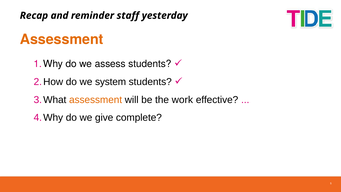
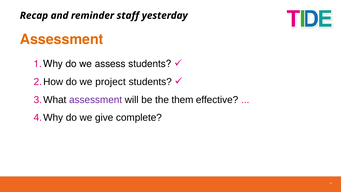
system: system -> project
assessment at (96, 100) colour: orange -> purple
work: work -> them
